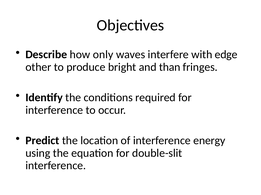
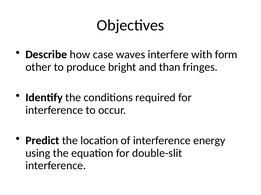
only: only -> case
edge: edge -> form
